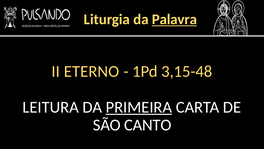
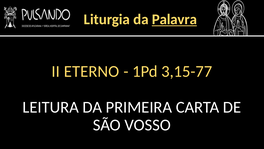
3,15-48: 3,15-48 -> 3,15-77
PRIMEIRA underline: present -> none
CANTO: CANTO -> VOSSO
